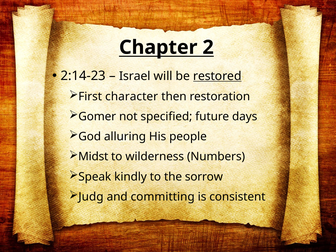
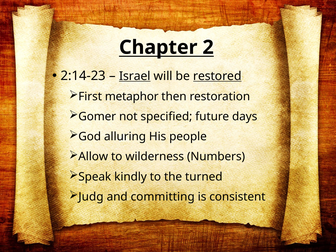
Israel underline: none -> present
character: character -> metaphor
Midst: Midst -> Allow
sorrow: sorrow -> turned
